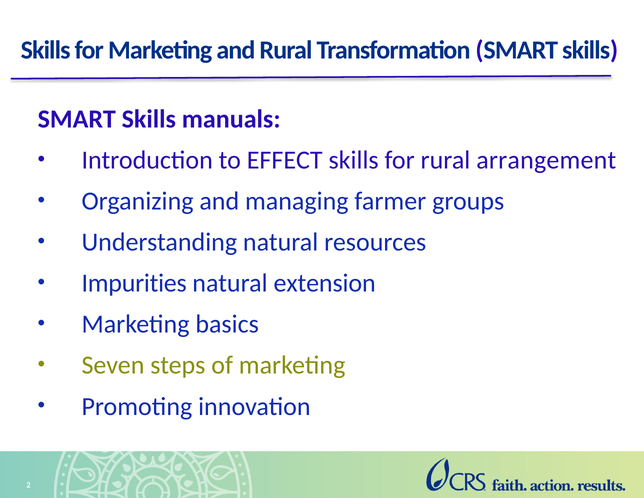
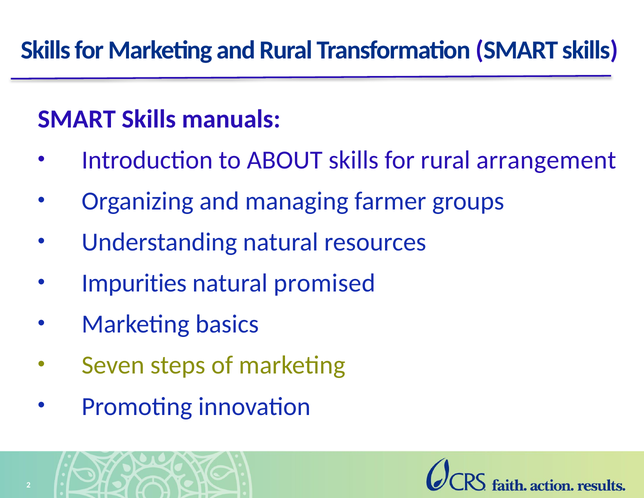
EFFECT: EFFECT -> ABOUT
extension: extension -> promised
